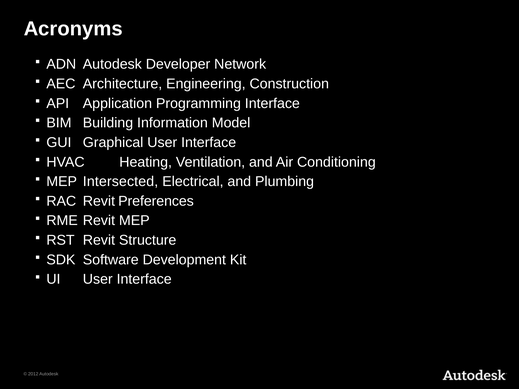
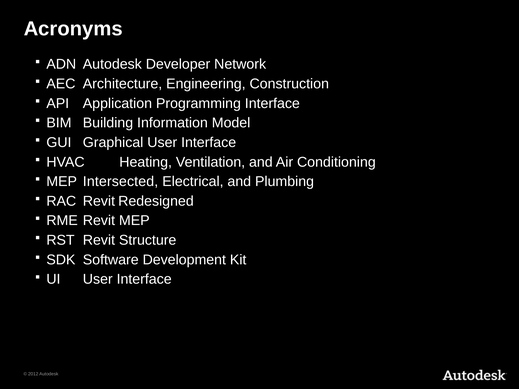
Preferences: Preferences -> Redesigned
